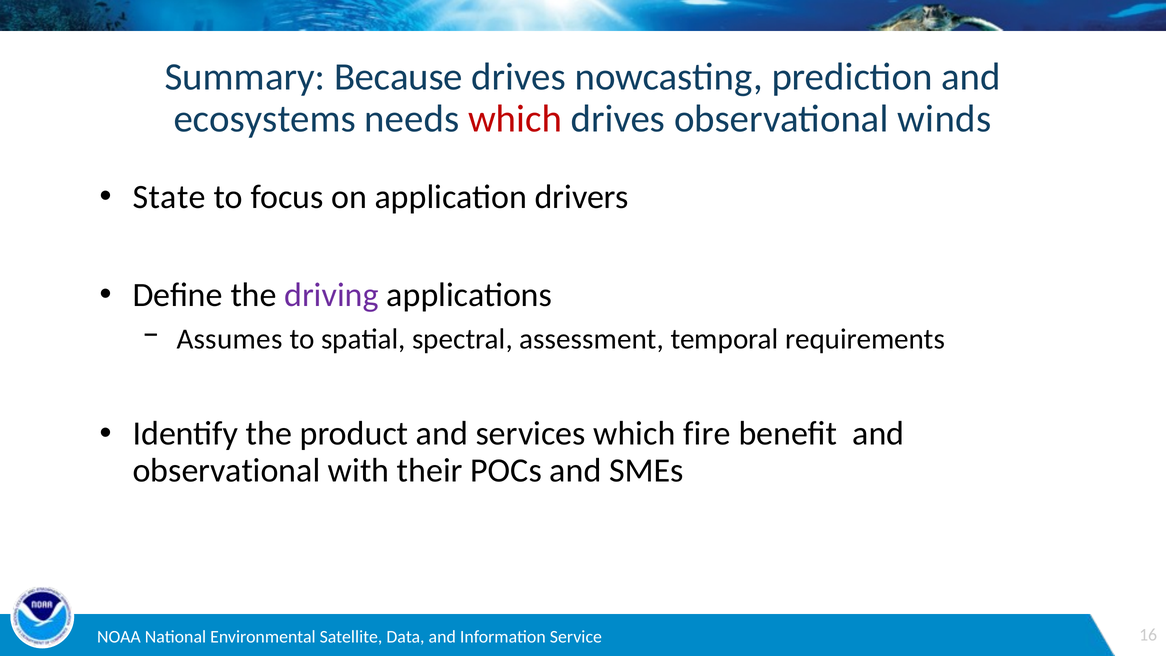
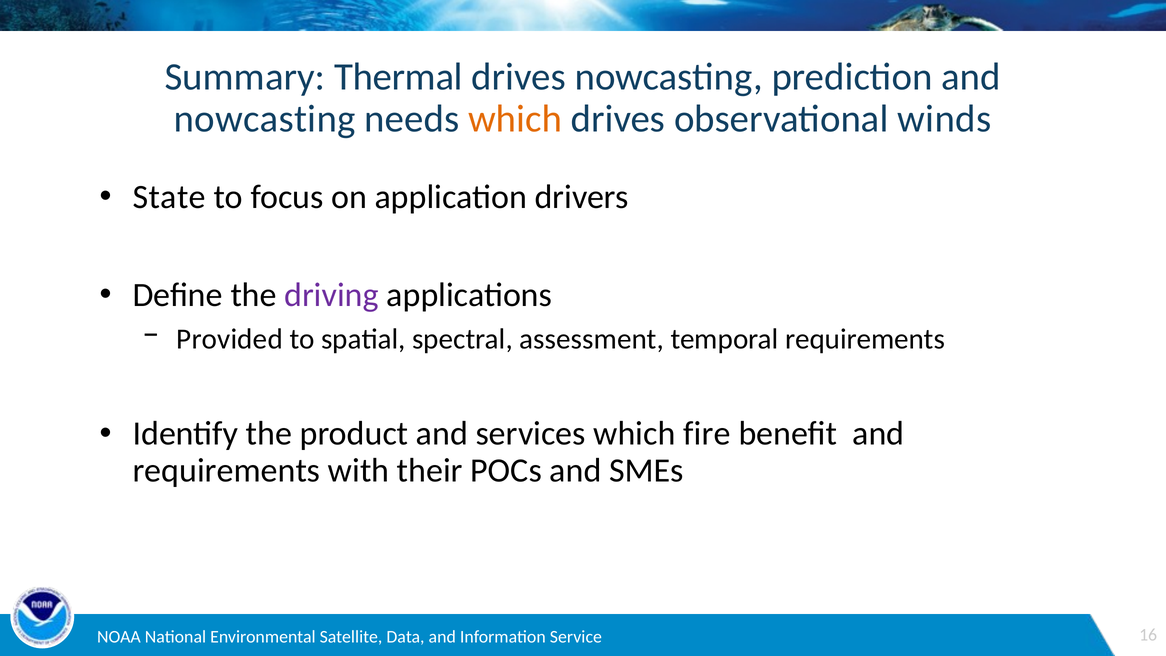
Because: Because -> Thermal
ecosystems at (265, 119): ecosystems -> nowcasting
which at (515, 119) colour: red -> orange
Assumes: Assumes -> Provided
observational at (226, 470): observational -> requirements
